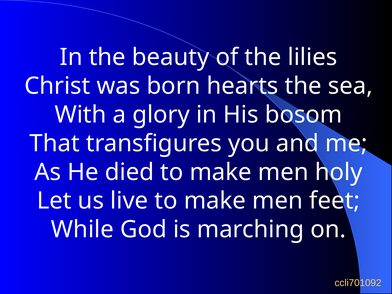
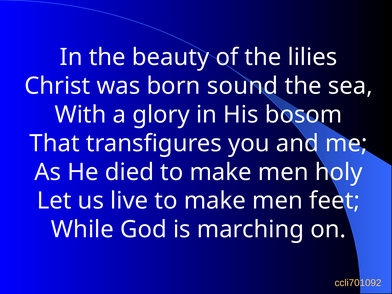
hearts: hearts -> sound
